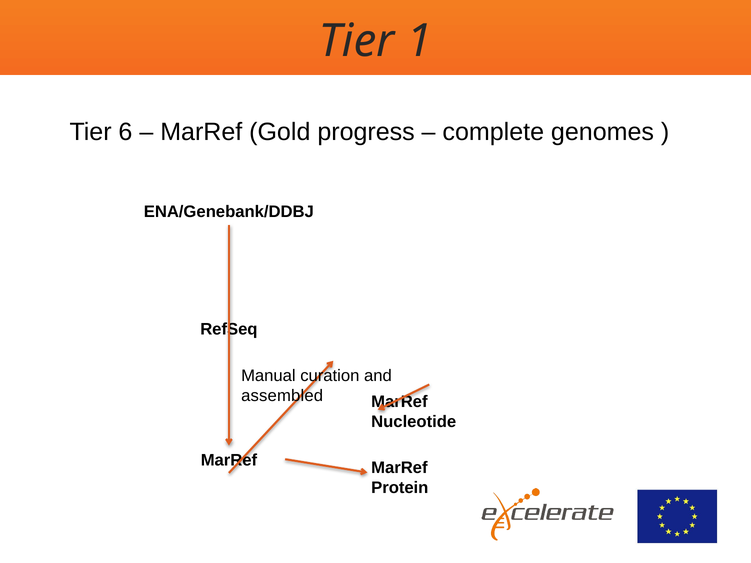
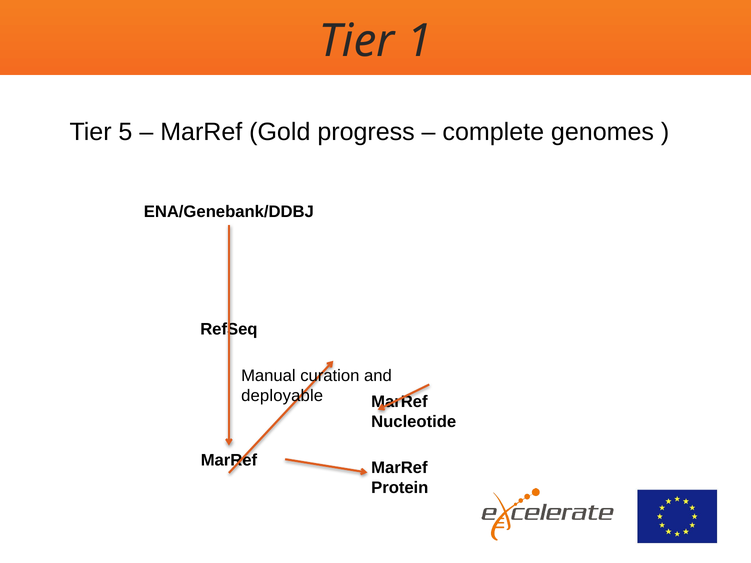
6: 6 -> 5
assembled: assembled -> deployable
